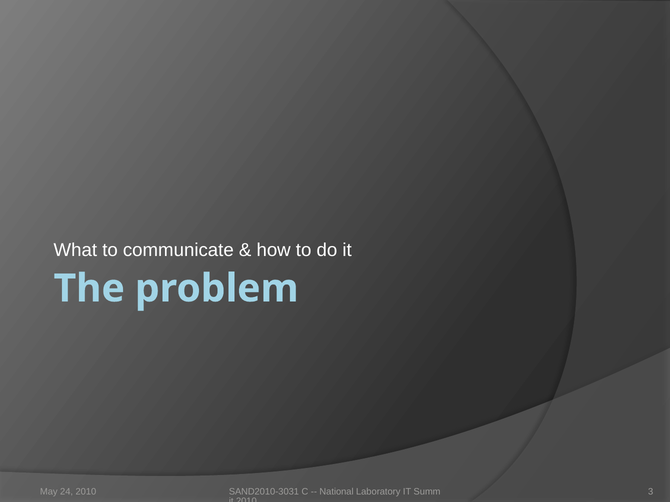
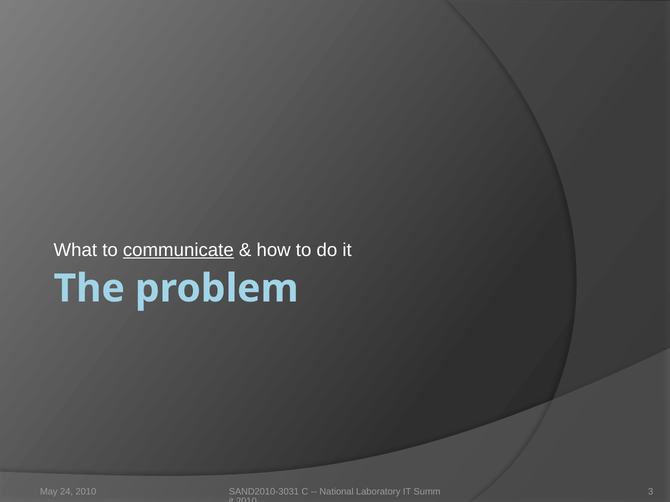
communicate underline: none -> present
